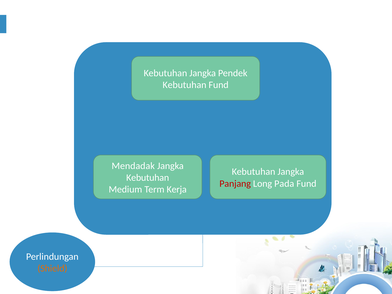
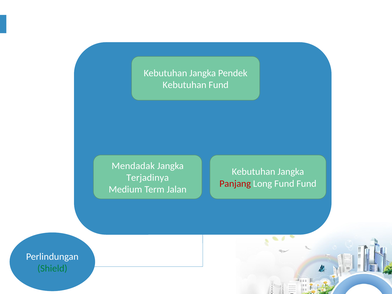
Kebutuhan at (148, 178): Kebutuhan -> Terjadinya
Long Pada: Pada -> Fund
Kerja: Kerja -> Jalan
Shield colour: orange -> green
